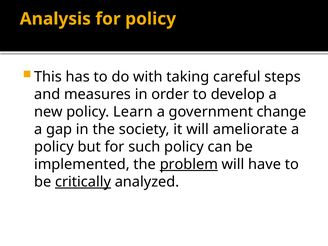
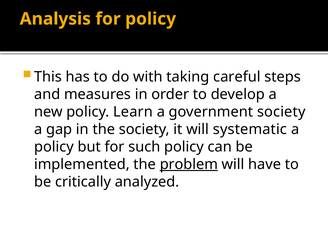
government change: change -> society
ameliorate: ameliorate -> systematic
critically underline: present -> none
